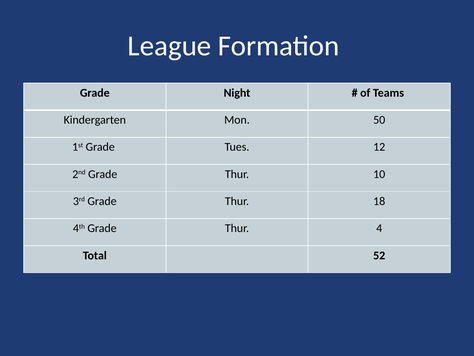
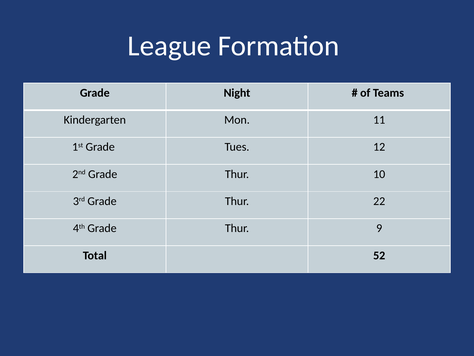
50: 50 -> 11
18: 18 -> 22
4: 4 -> 9
